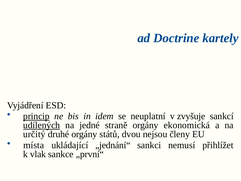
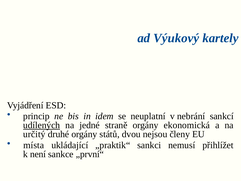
Doctrine: Doctrine -> Výukový
princip underline: present -> none
zvyšuje: zvyšuje -> nebrání
„jednání“: „jednání“ -> „praktik“
vlak: vlak -> není
